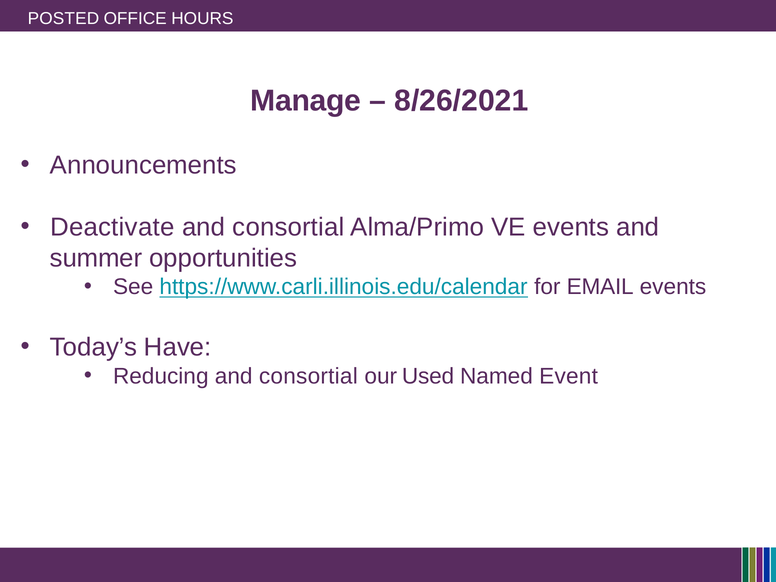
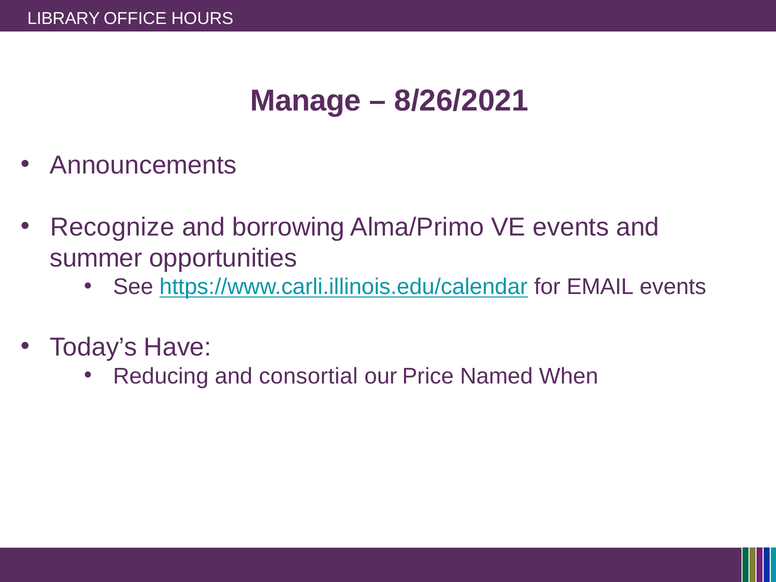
POSTED: POSTED -> LIBRARY
Deactivate: Deactivate -> Recognize
consortial at (288, 227): consortial -> borrowing
Used: Used -> Price
Event: Event -> When
